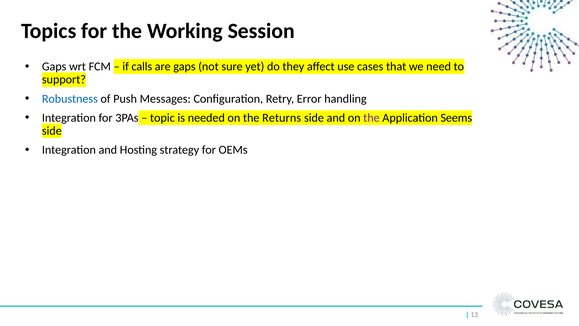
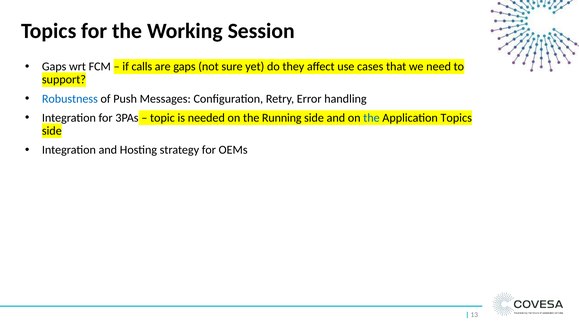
Returns: Returns -> Running
the at (371, 118) colour: purple -> blue
Application Seems: Seems -> Topics
